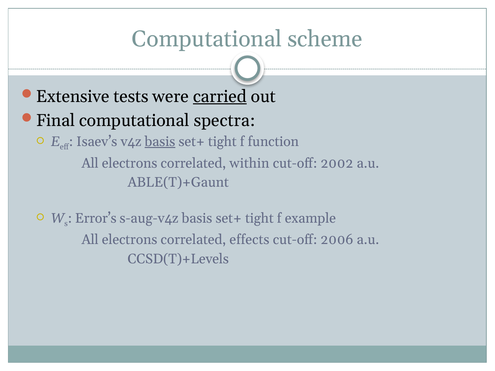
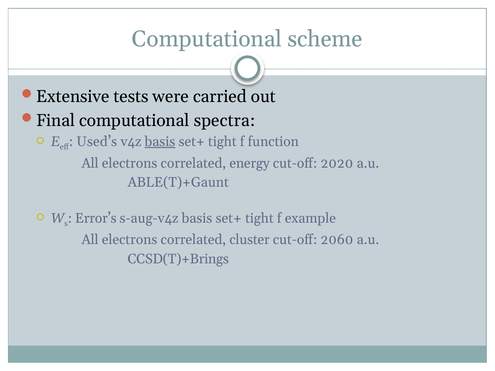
carried underline: present -> none
Isaev’s: Isaev’s -> Used’s
within: within -> energy
2002: 2002 -> 2020
effects: effects -> cluster
2006: 2006 -> 2060
CCSD(T)+Levels: CCSD(T)+Levels -> CCSD(T)+Brings
